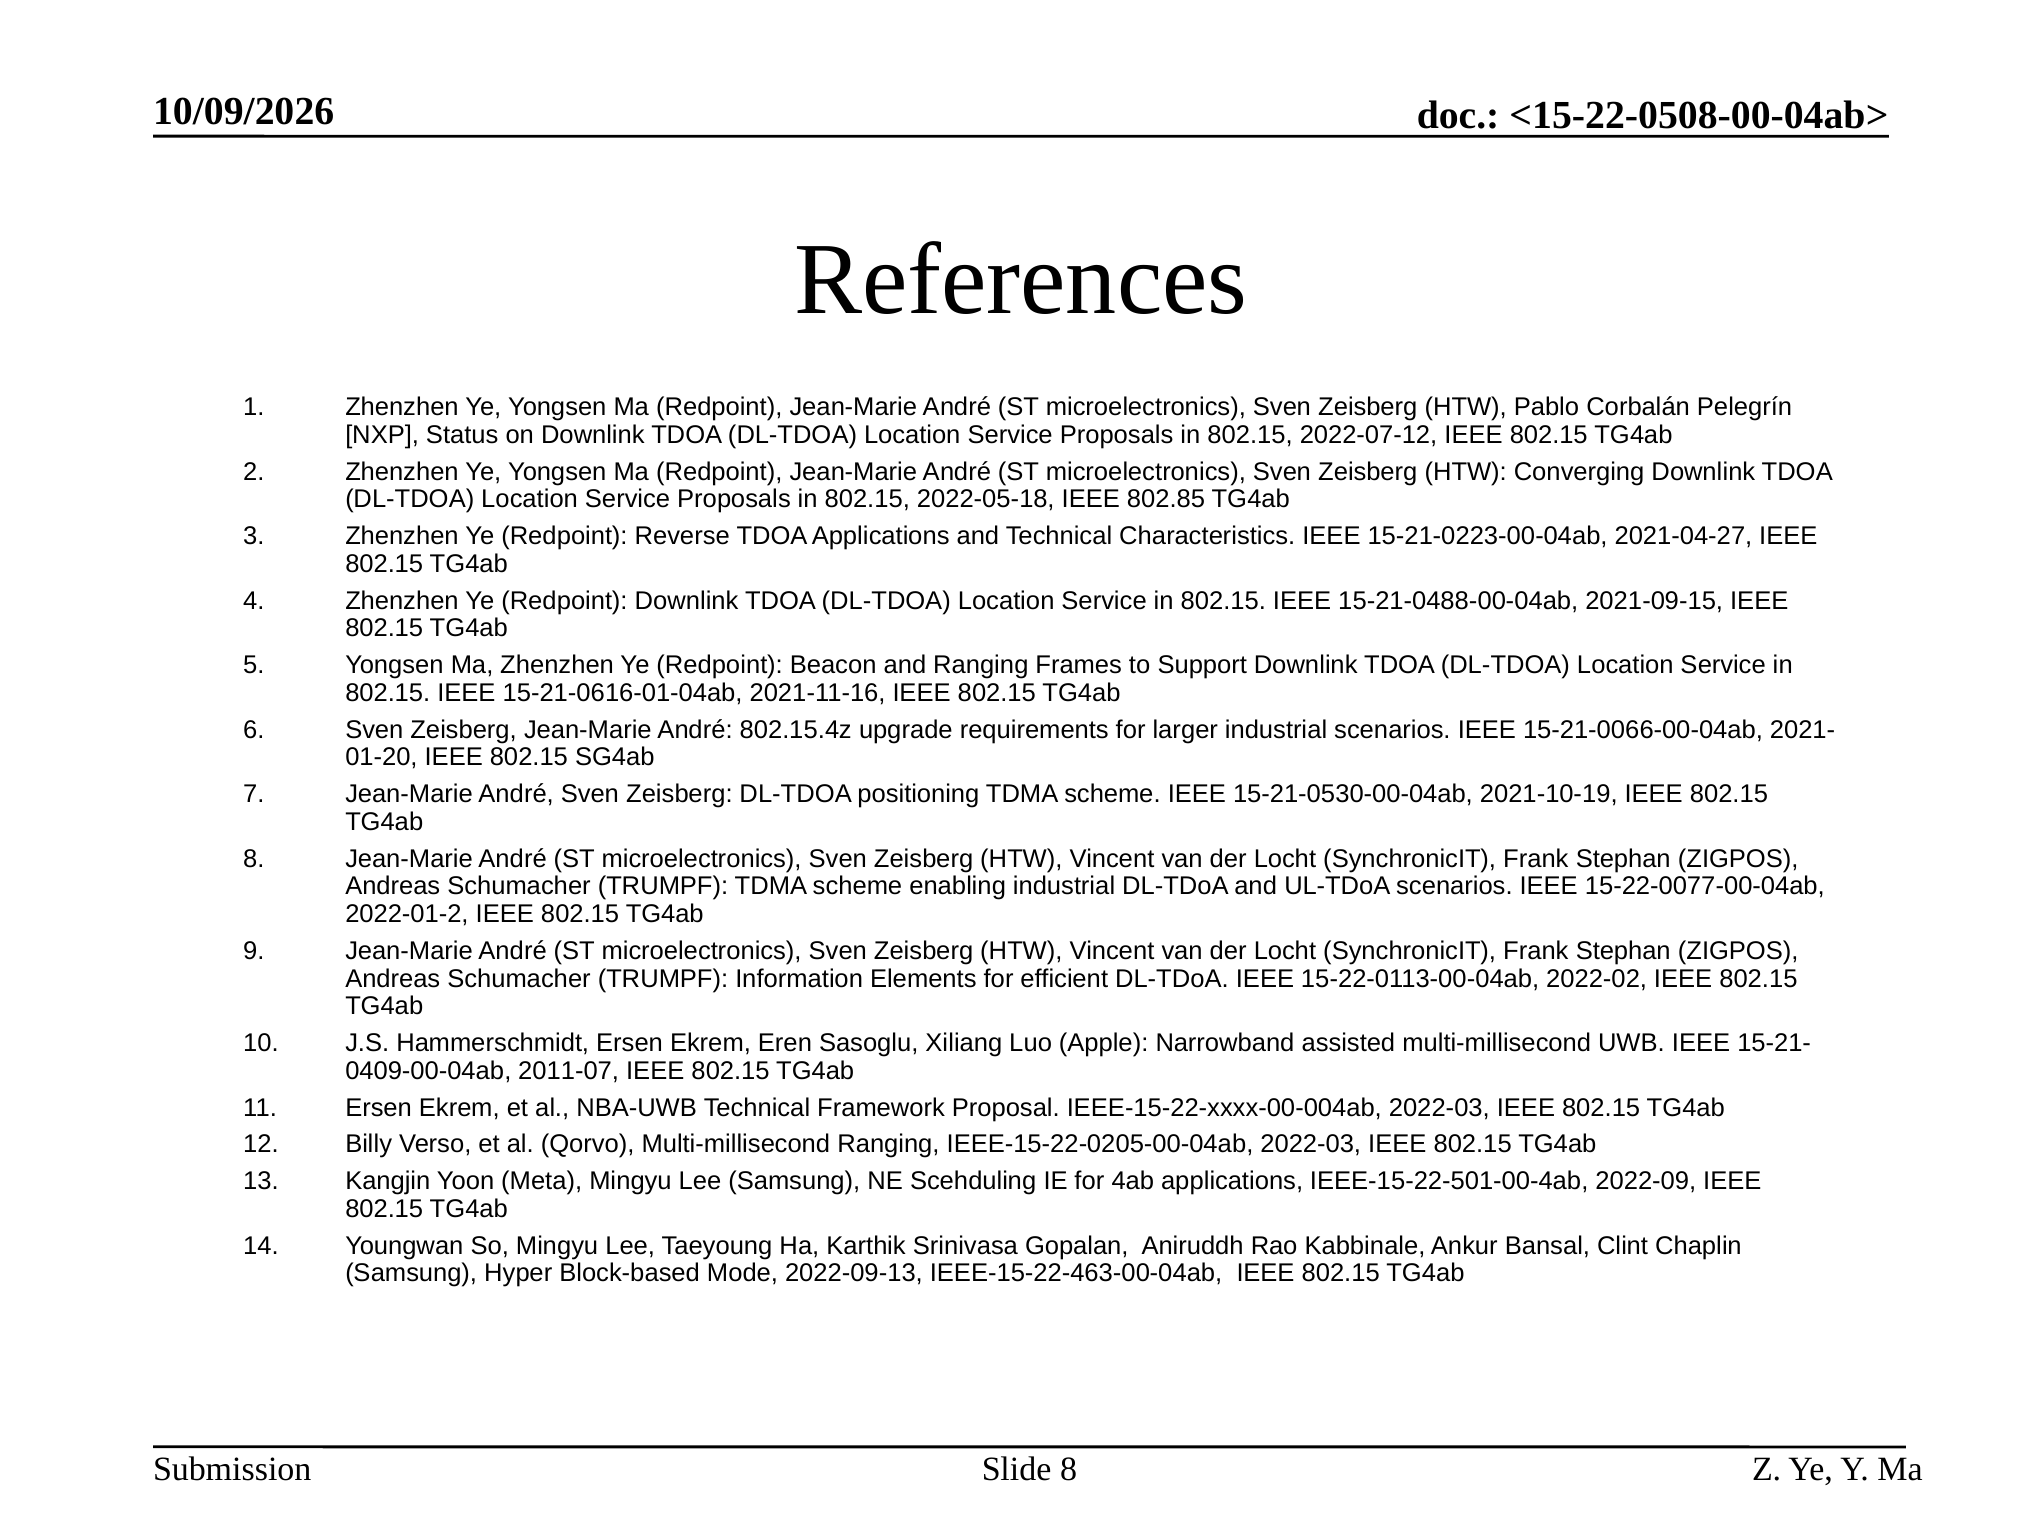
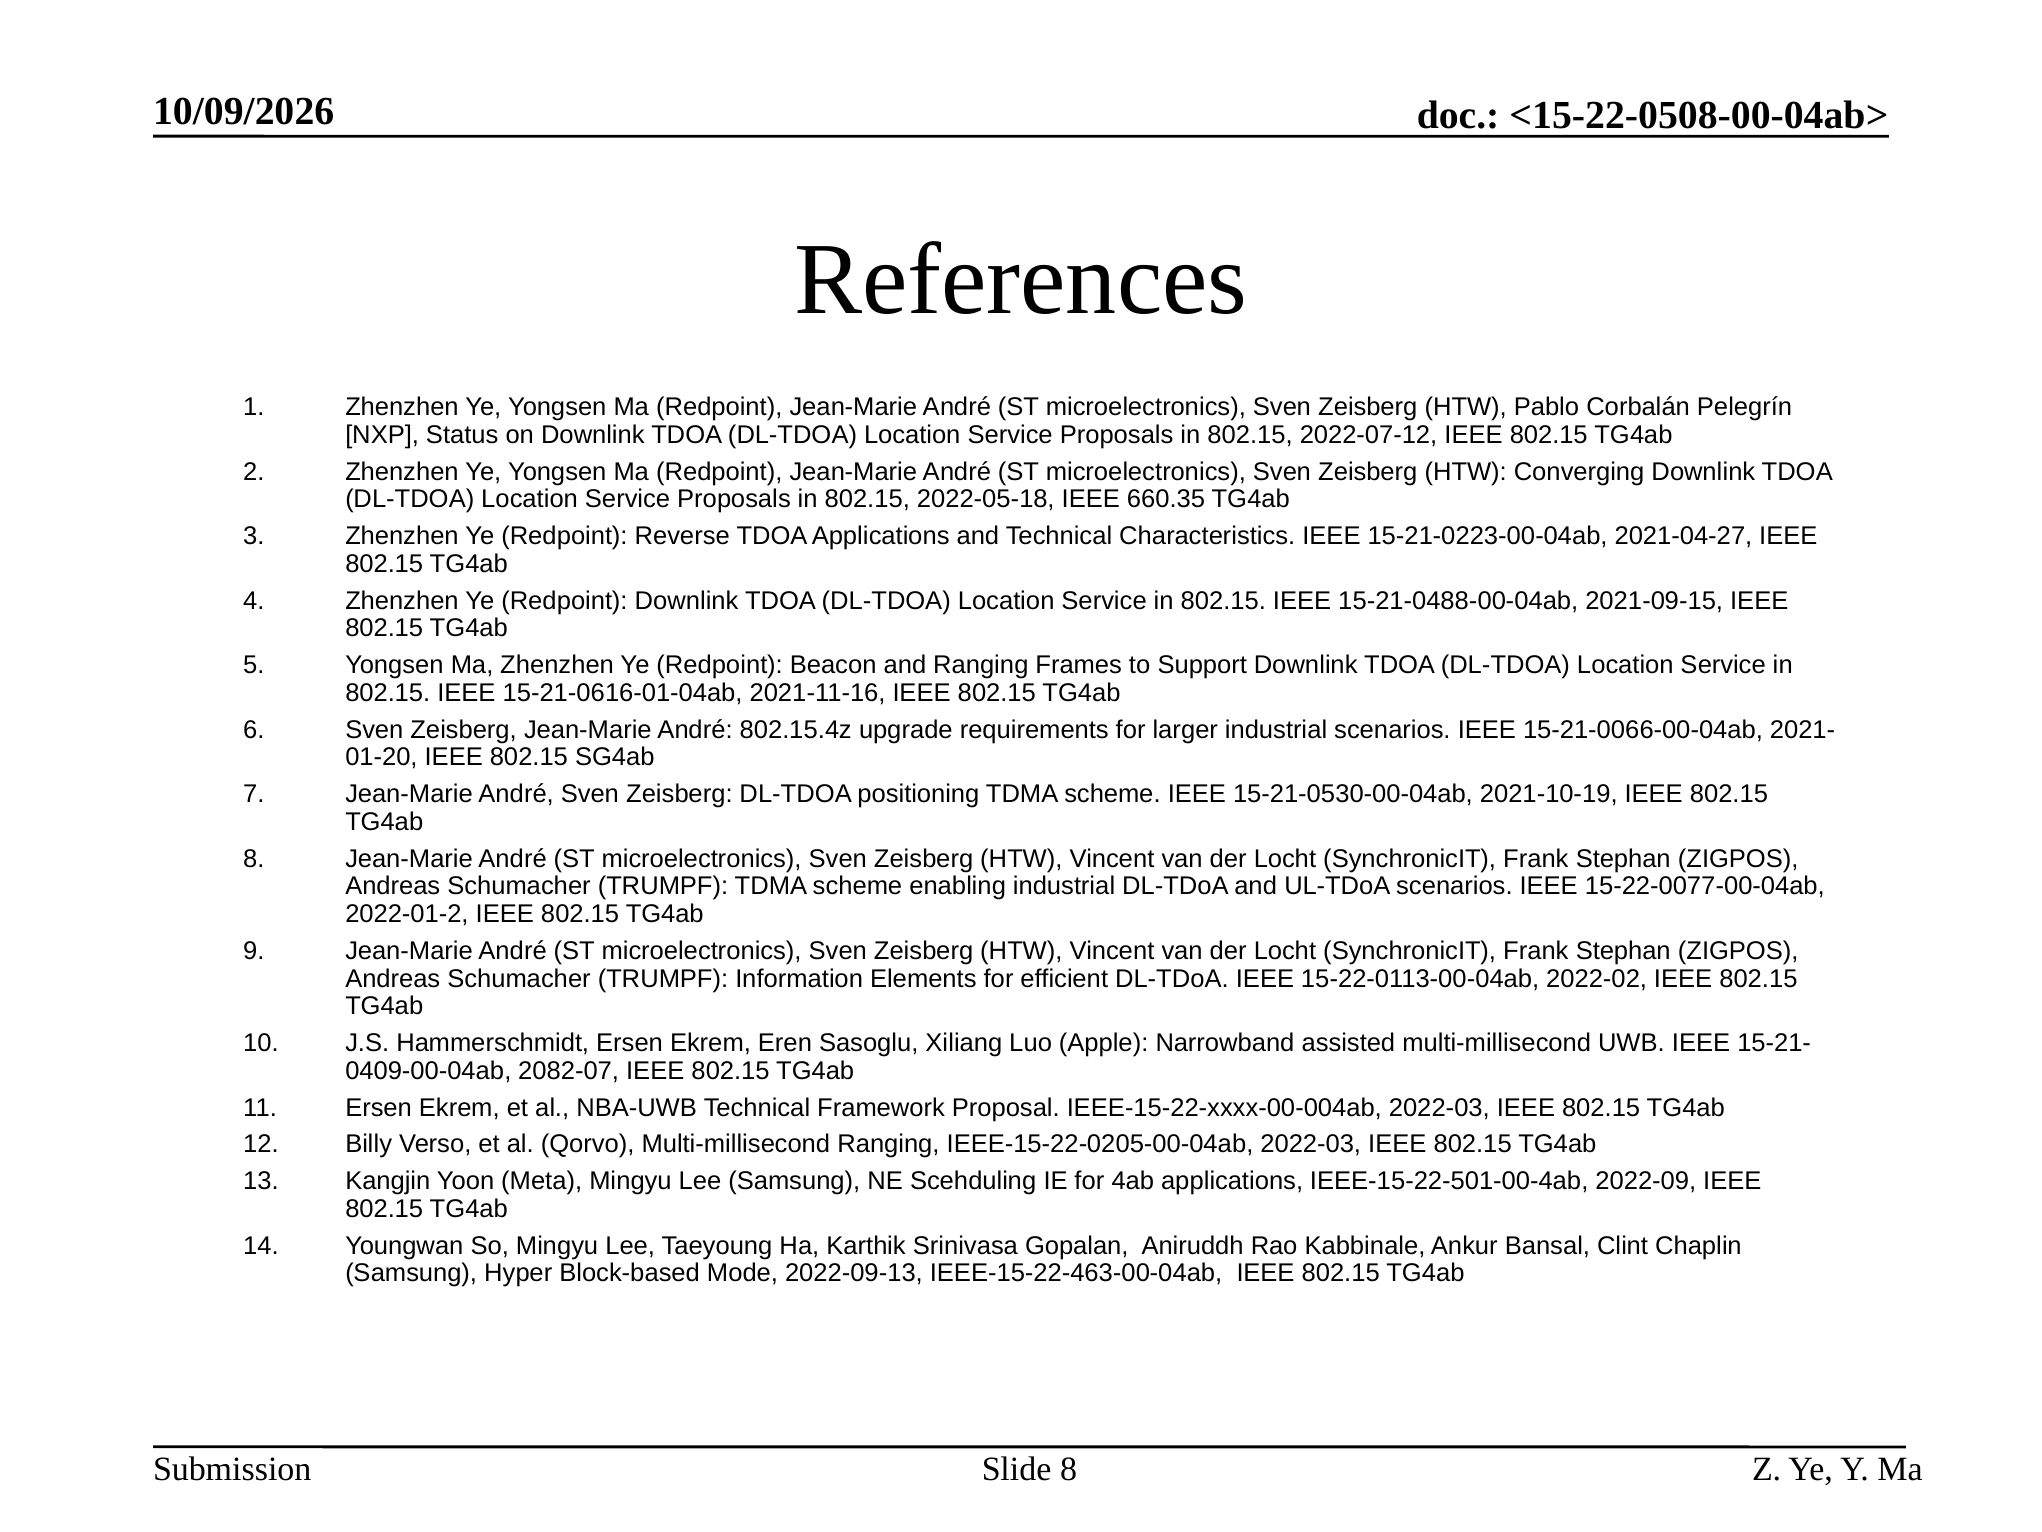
802.85: 802.85 -> 660.35
2011-07: 2011-07 -> 2082-07
